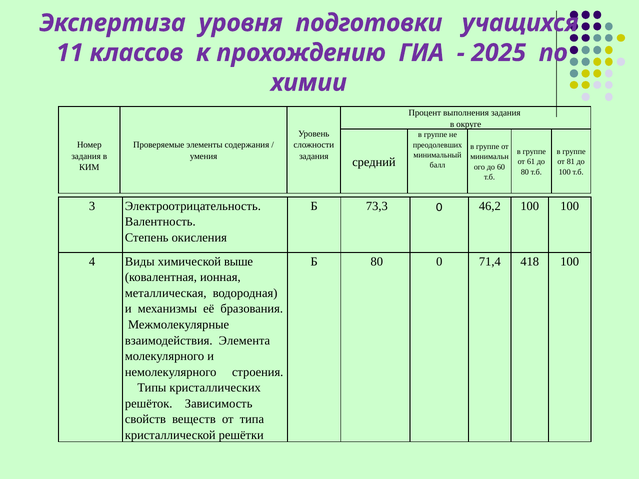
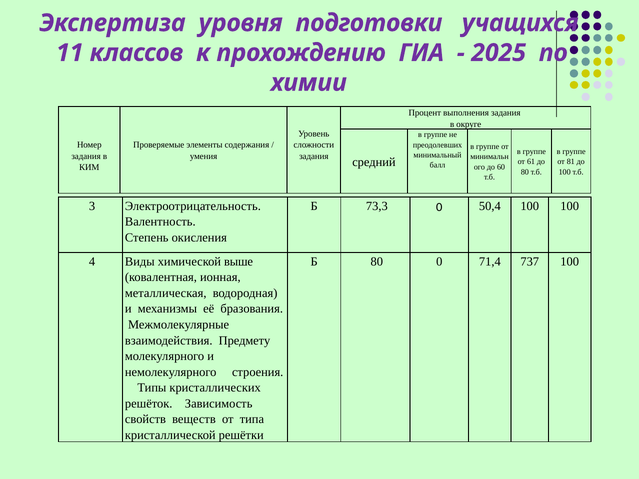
46,2: 46,2 -> 50,4
418: 418 -> 737
Элемента: Элемента -> Предмету
